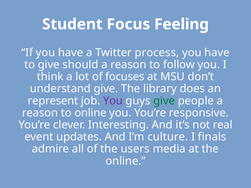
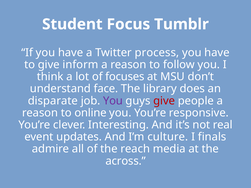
Feeling: Feeling -> Tumblr
should: should -> inform
understand give: give -> face
represent: represent -> disparate
give at (164, 101) colour: green -> red
users: users -> reach
online at (125, 161): online -> across
